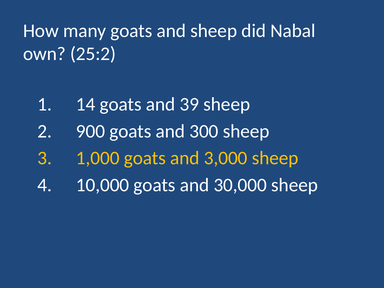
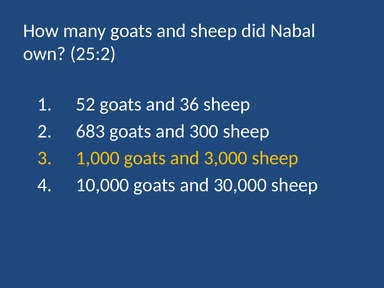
14: 14 -> 52
39: 39 -> 36
900: 900 -> 683
